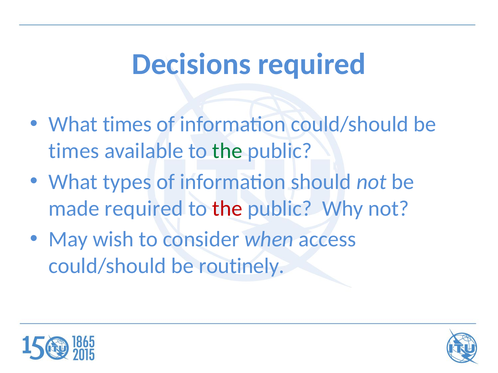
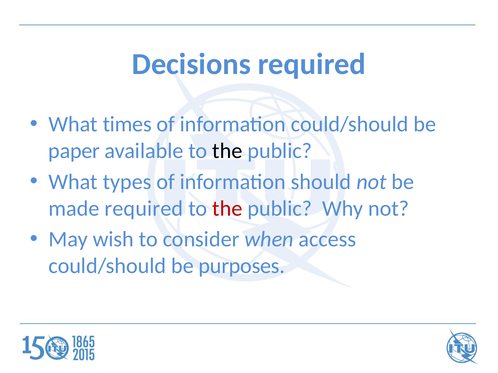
times at (74, 151): times -> paper
the at (227, 151) colour: green -> black
routinely: routinely -> purposes
